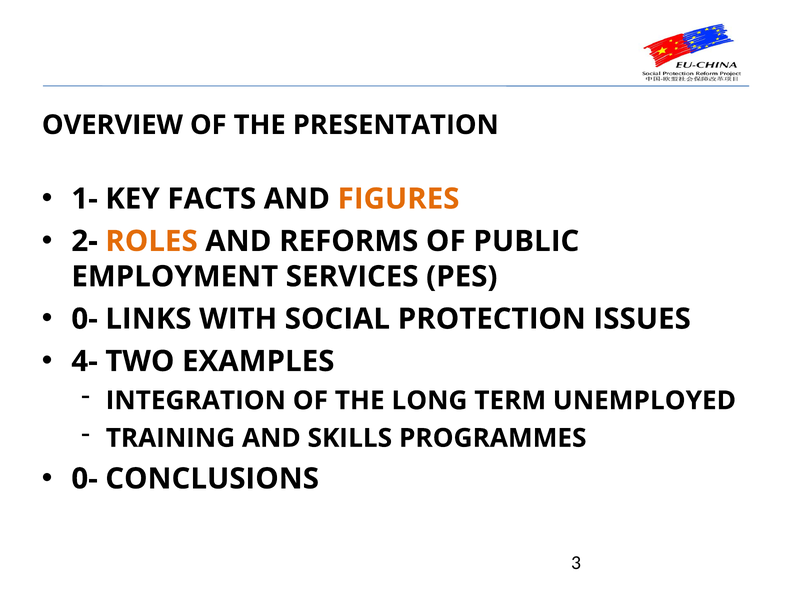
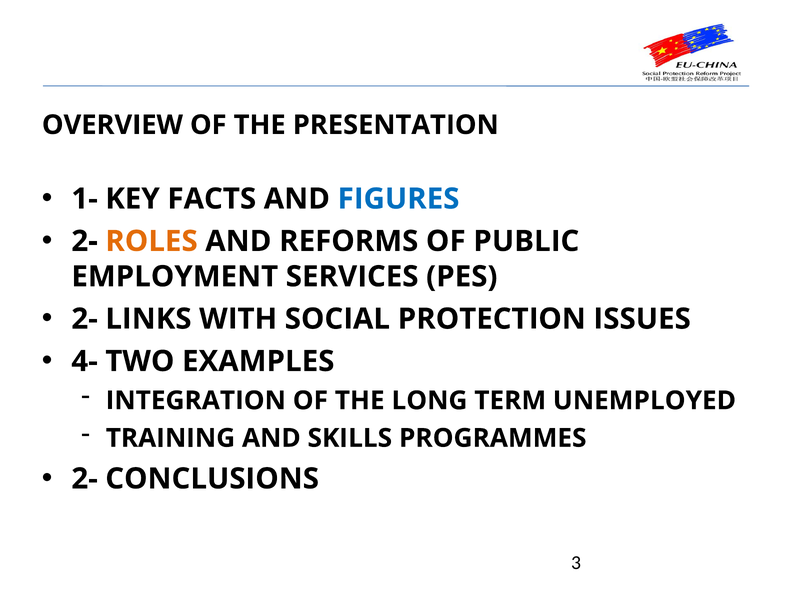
FIGURES colour: orange -> blue
0- at (85, 319): 0- -> 2-
0- at (85, 479): 0- -> 2-
